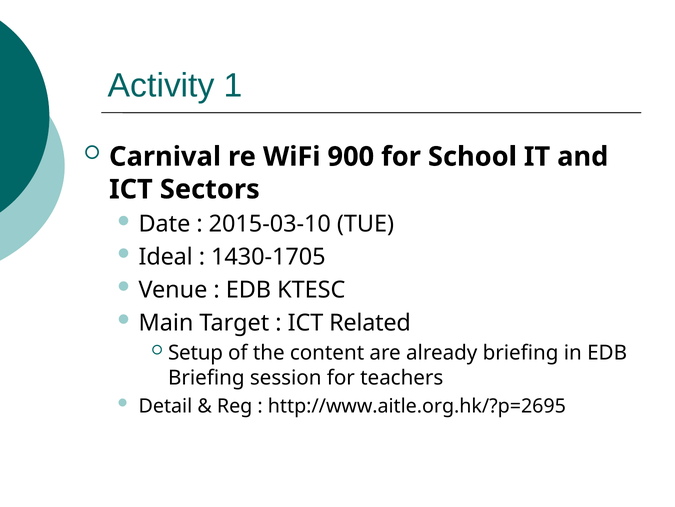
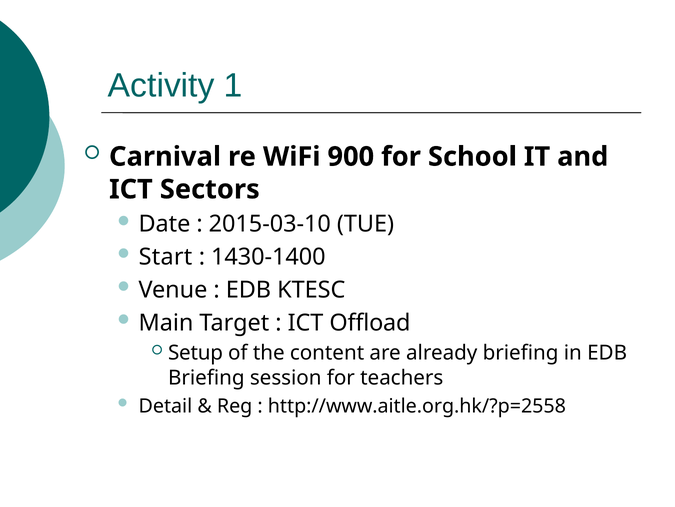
Ideal: Ideal -> Start
1430-1705: 1430-1705 -> 1430-1400
Related: Related -> Offload
http://www.aitle.org.hk/?p=2695: http://www.aitle.org.hk/?p=2695 -> http://www.aitle.org.hk/?p=2558
